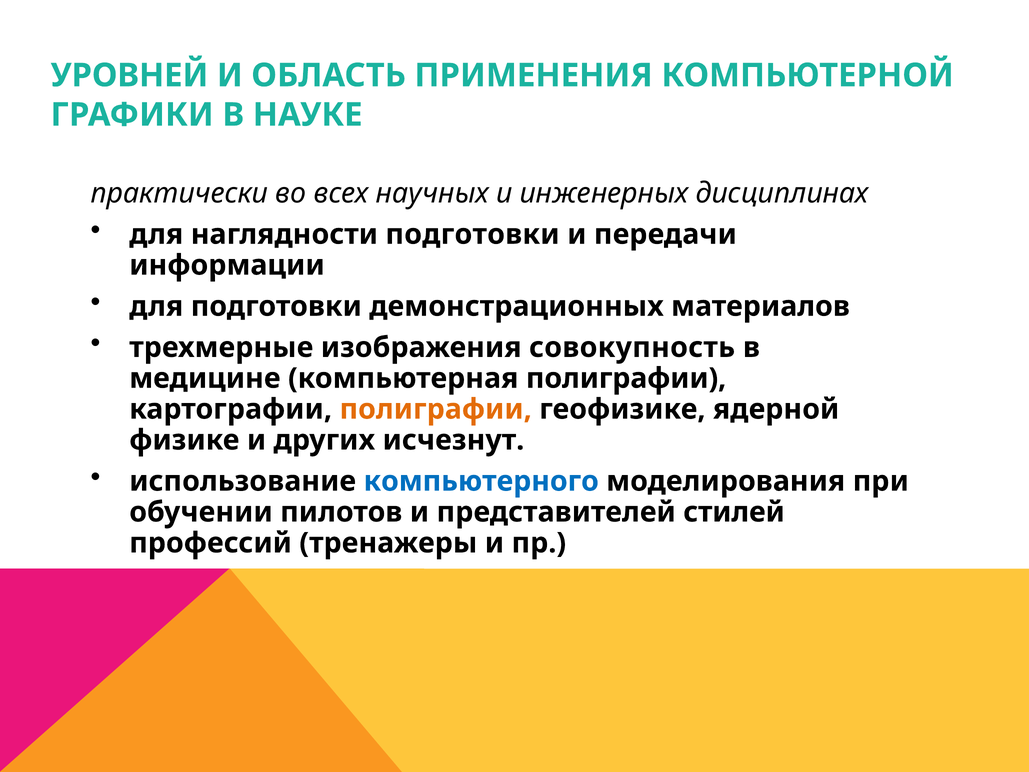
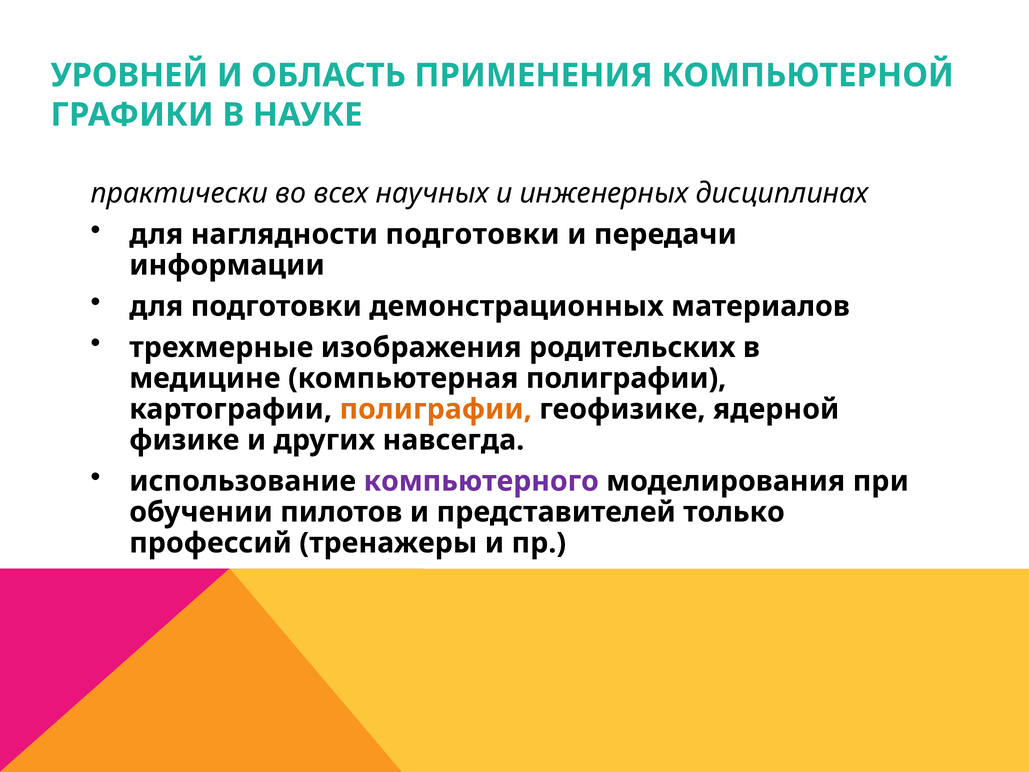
совокупность: совокупность -> родительских
исчезнут: исчезнут -> навсегда
компьютерного colour: blue -> purple
стилей: стилей -> только
